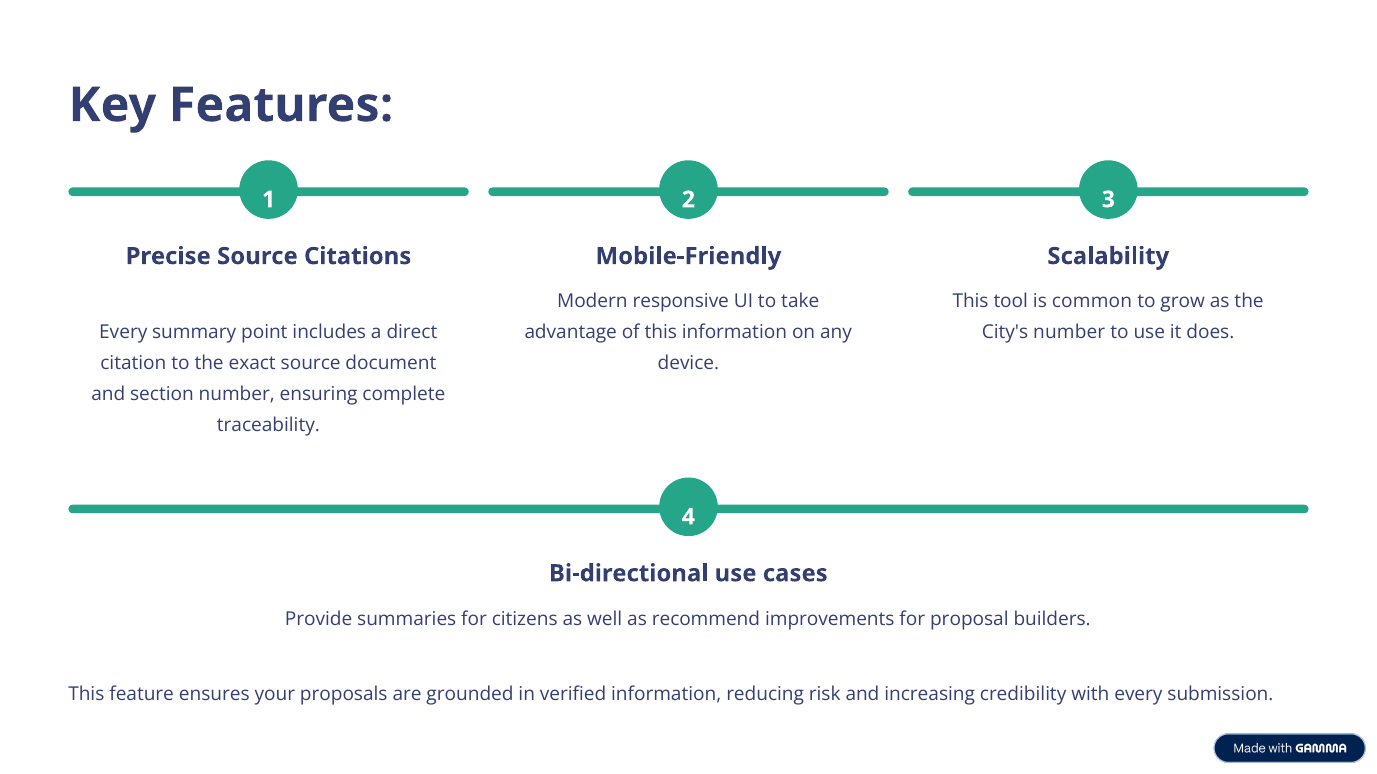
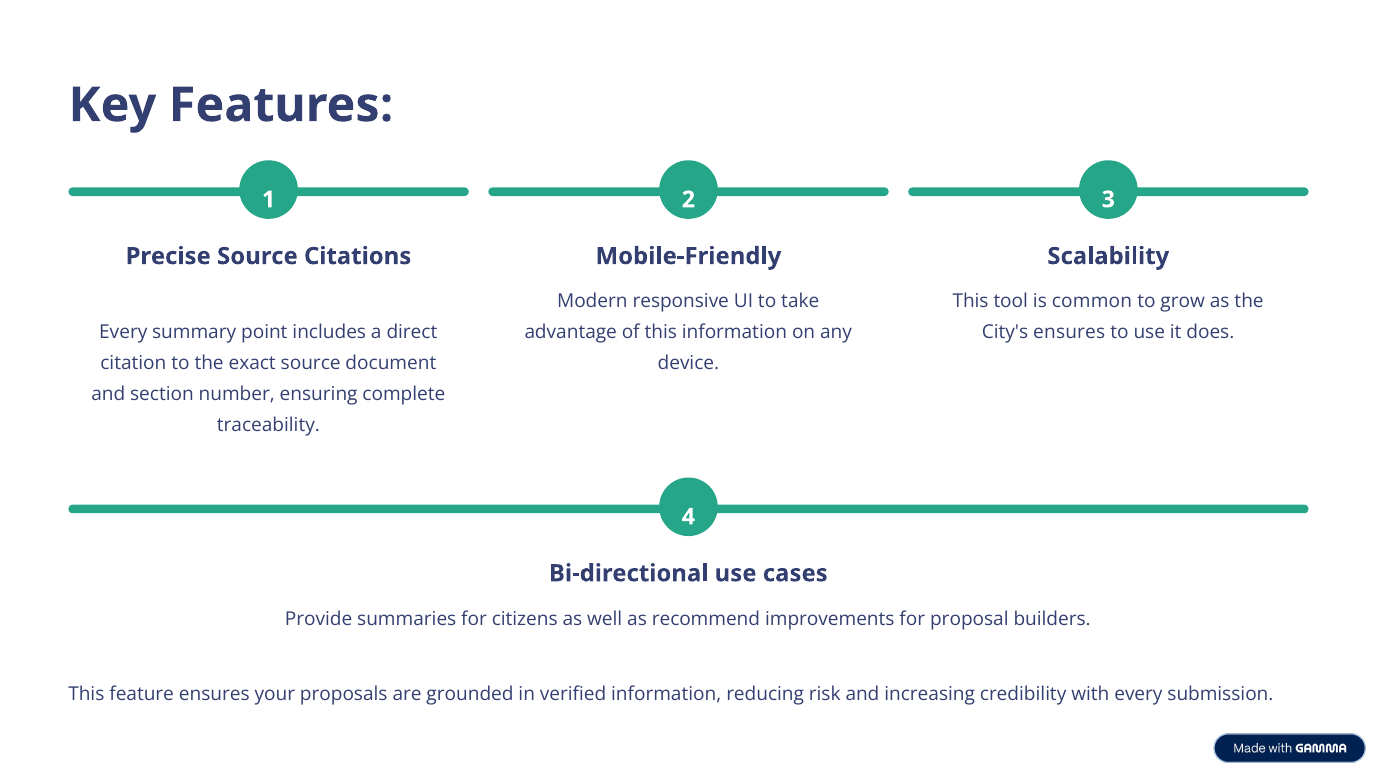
City's number: number -> ensures
